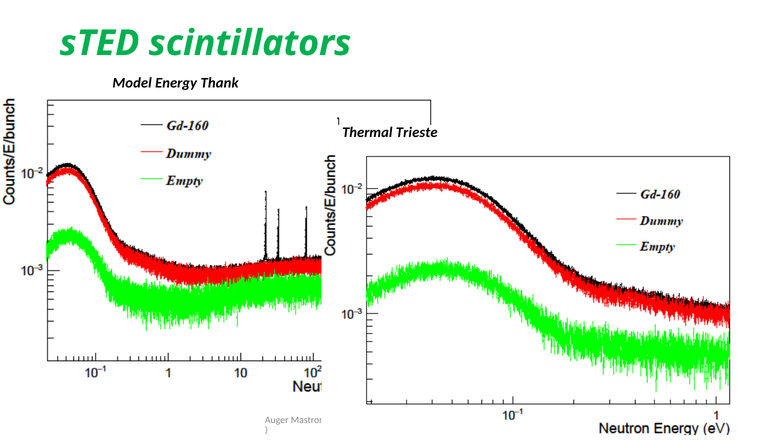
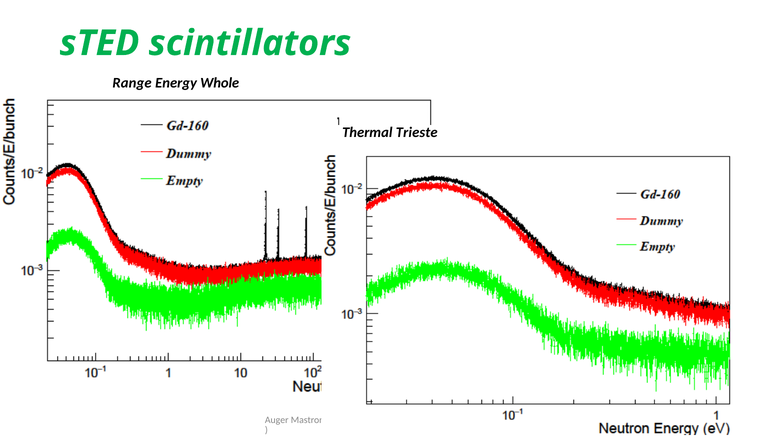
Model: Model -> Range
Thank: Thank -> Whole
